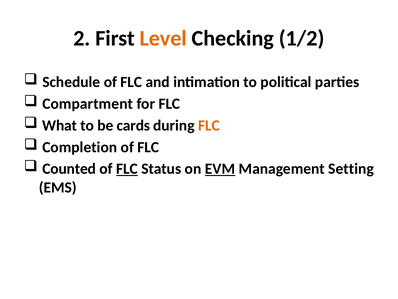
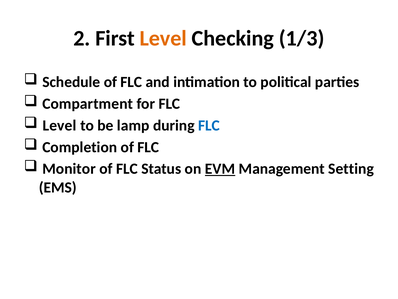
1/2: 1/2 -> 1/3
What at (60, 125): What -> Level
cards: cards -> lamp
FLC at (209, 125) colour: orange -> blue
Counted: Counted -> Monitor
FLC at (127, 169) underline: present -> none
